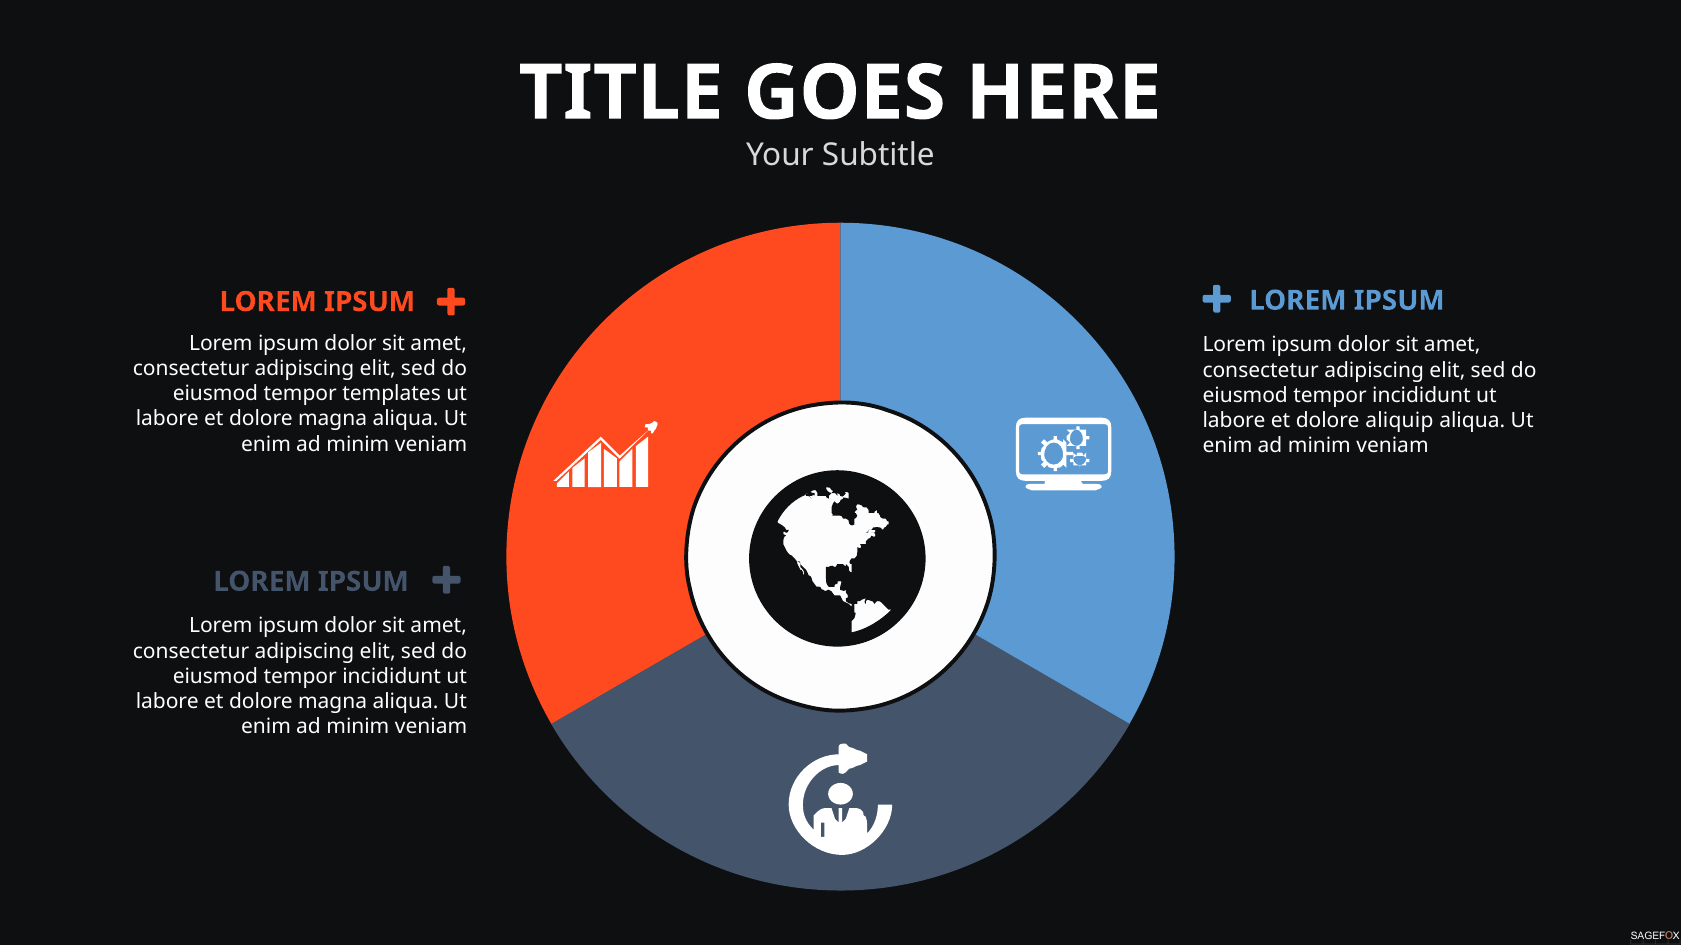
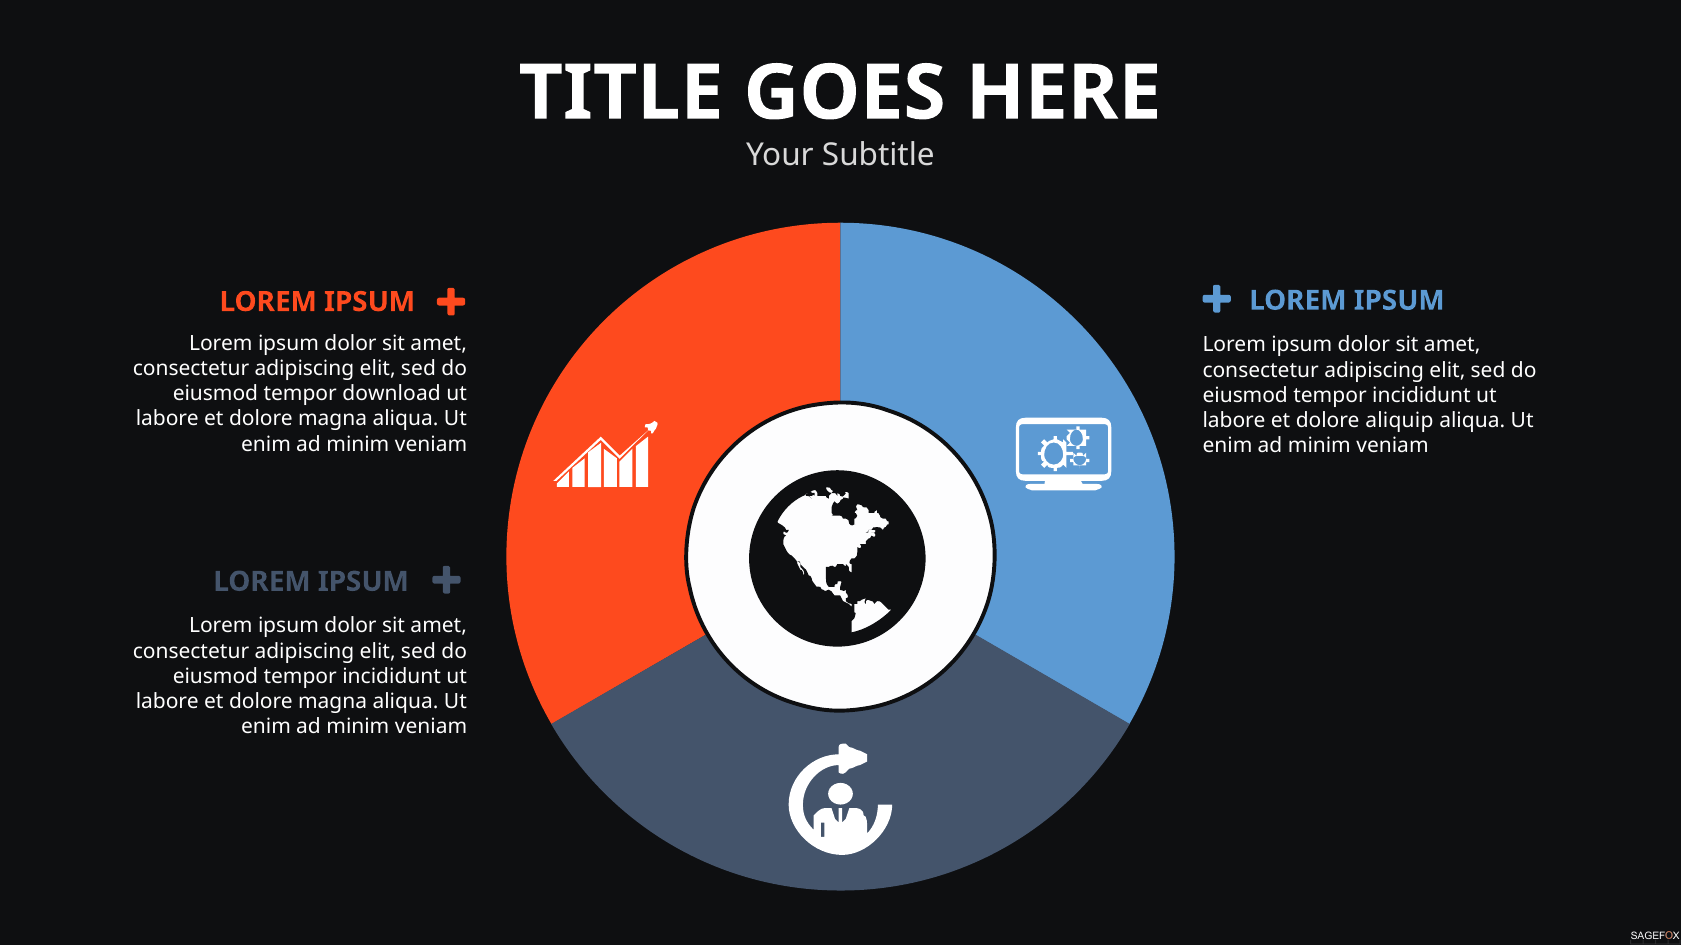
templates: templates -> download
